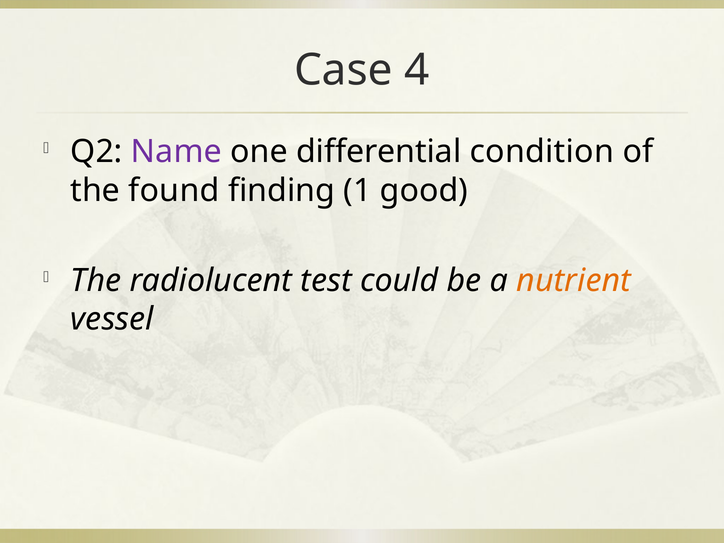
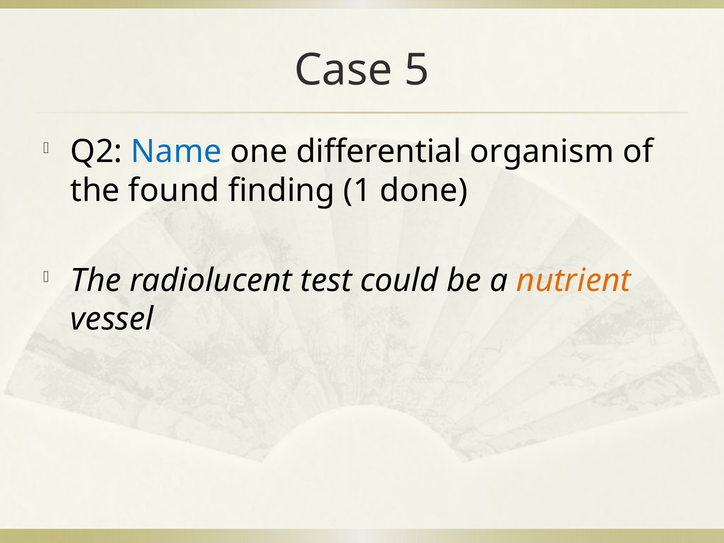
4: 4 -> 5
Name colour: purple -> blue
condition: condition -> organism
good: good -> done
